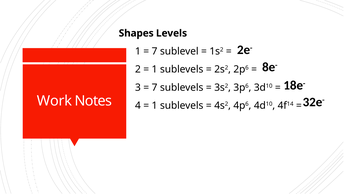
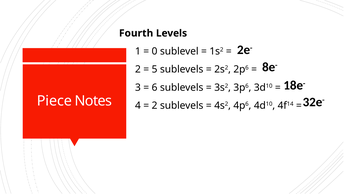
Shapes: Shapes -> Fourth
7 at (155, 51): 7 -> 0
1 at (155, 69): 1 -> 5
7 at (155, 87): 7 -> 6
Work: Work -> Piece
1 at (155, 105): 1 -> 2
